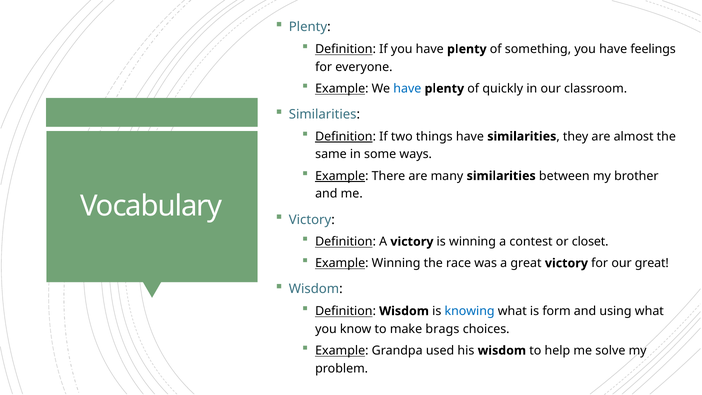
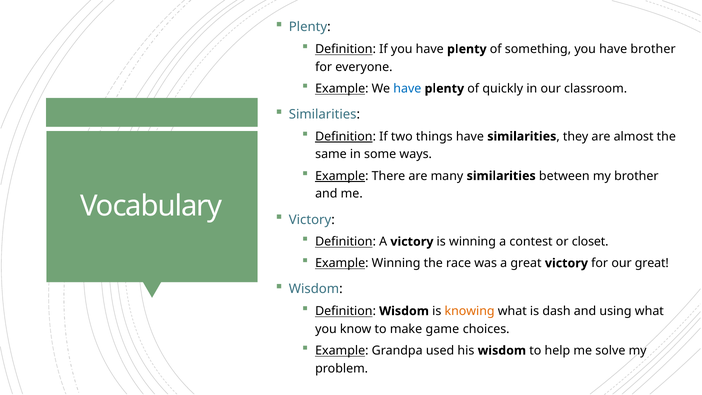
have feelings: feelings -> brother
knowing colour: blue -> orange
form: form -> dash
brags: brags -> game
